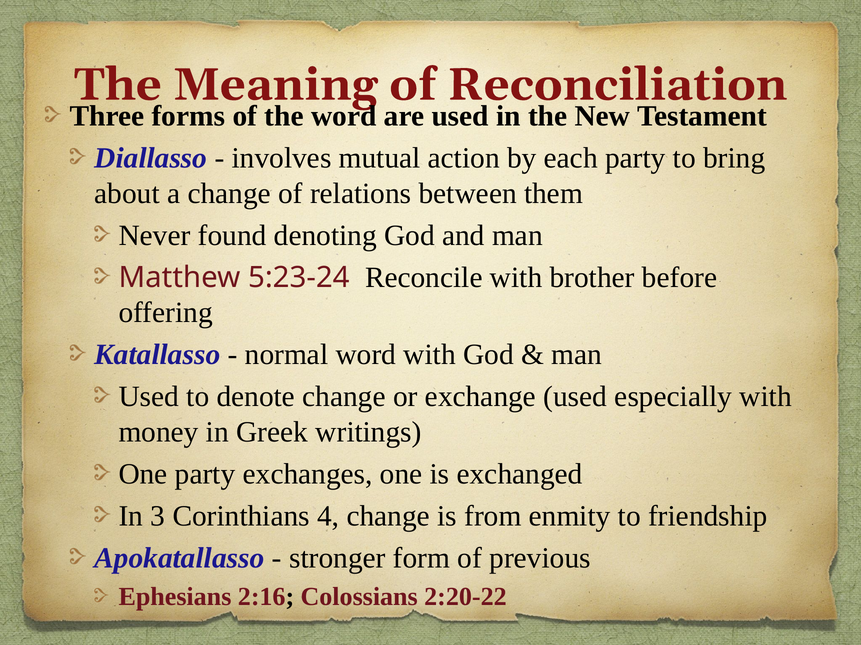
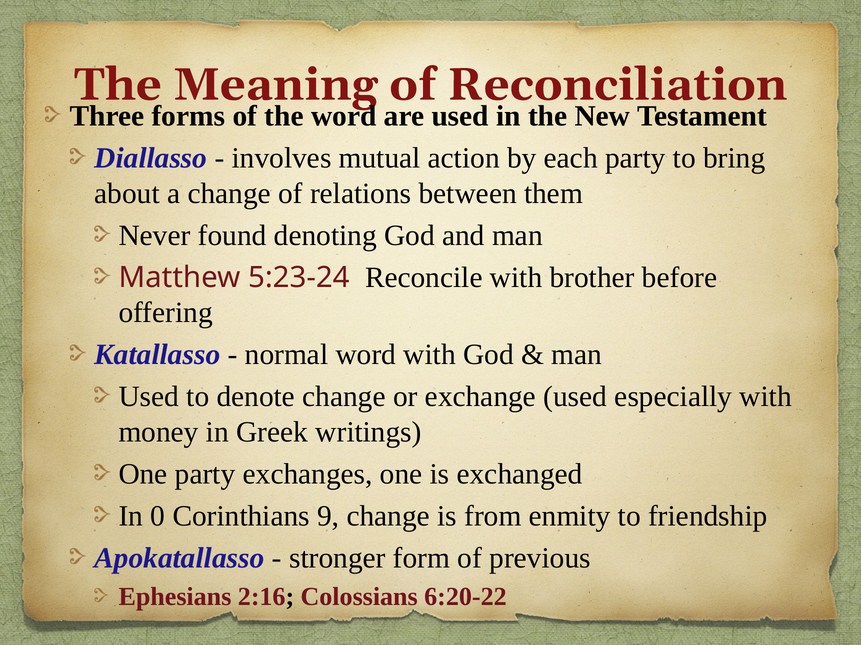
3: 3 -> 0
4: 4 -> 9
2:20-22: 2:20-22 -> 6:20-22
